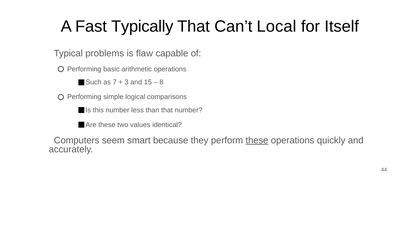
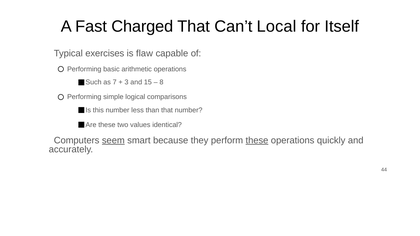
Typically: Typically -> Charged
problems: problems -> exercises
seem underline: none -> present
